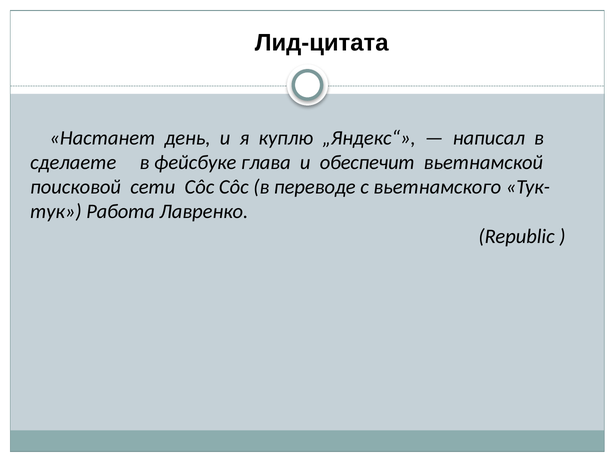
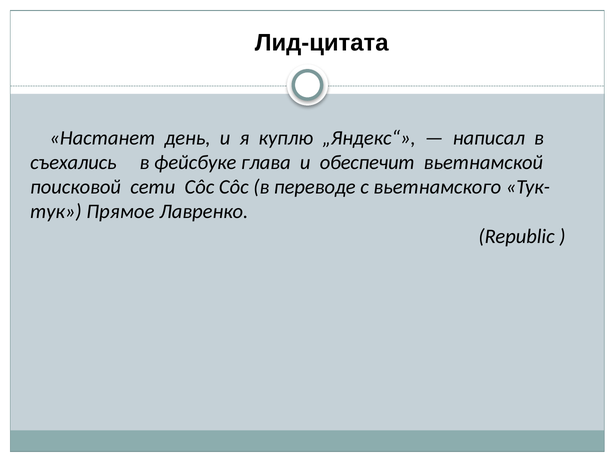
сделаете: сделаете -> съехались
Работа: Работа -> Прямое
